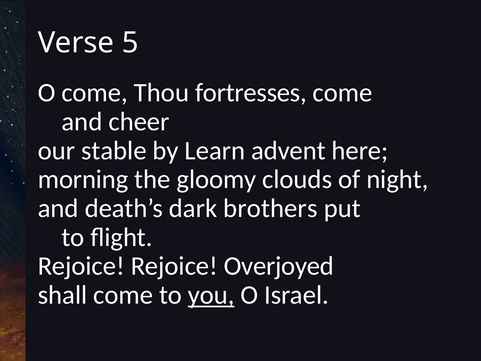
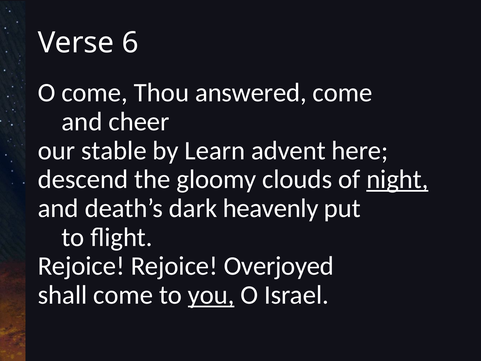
5: 5 -> 6
fortresses: fortresses -> answered
morning: morning -> descend
night underline: none -> present
brothers: brothers -> heavenly
